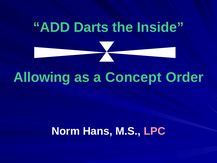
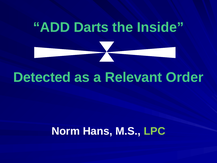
Allowing: Allowing -> Detected
Concept: Concept -> Relevant
LPC colour: pink -> light green
